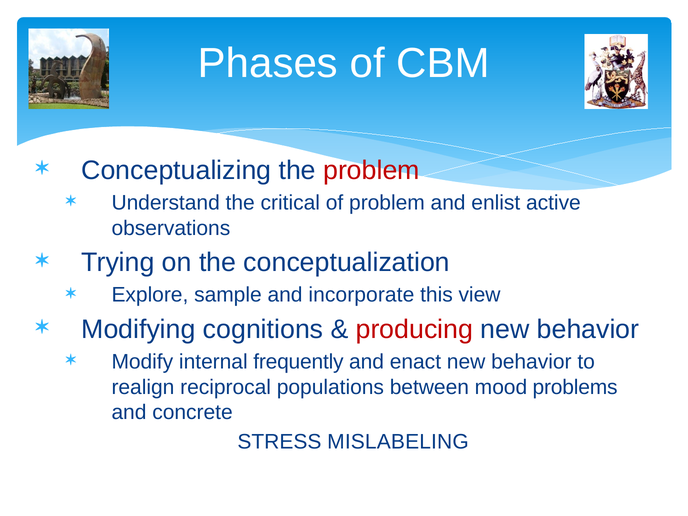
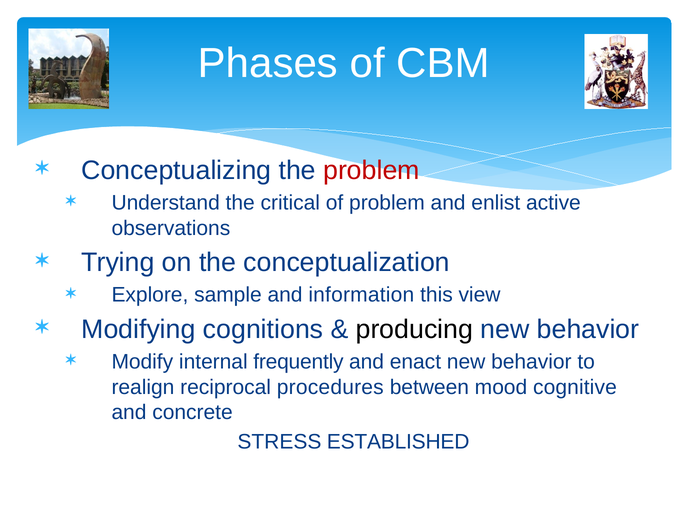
incorporate: incorporate -> information
producing colour: red -> black
populations: populations -> procedures
problems: problems -> cognitive
MISLABELING: MISLABELING -> ESTABLISHED
